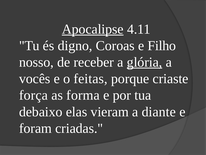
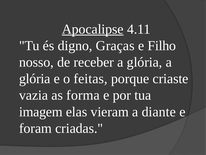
Coroas: Coroas -> Graças
glória at (145, 62) underline: present -> none
vocês at (35, 78): vocês -> glória
força: força -> vazia
debaixo: debaixo -> imagem
